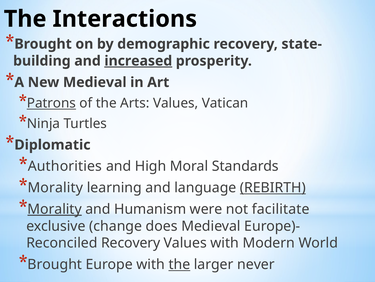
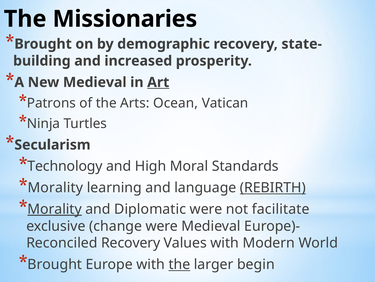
Interactions: Interactions -> Missionaries
increased underline: present -> none
Art underline: none -> present
Patrons underline: present -> none
Arts Values: Values -> Ocean
Diplomatic: Diplomatic -> Secularism
Authorities: Authorities -> Technology
Humanism: Humanism -> Diplomatic
change does: does -> were
never: never -> begin
